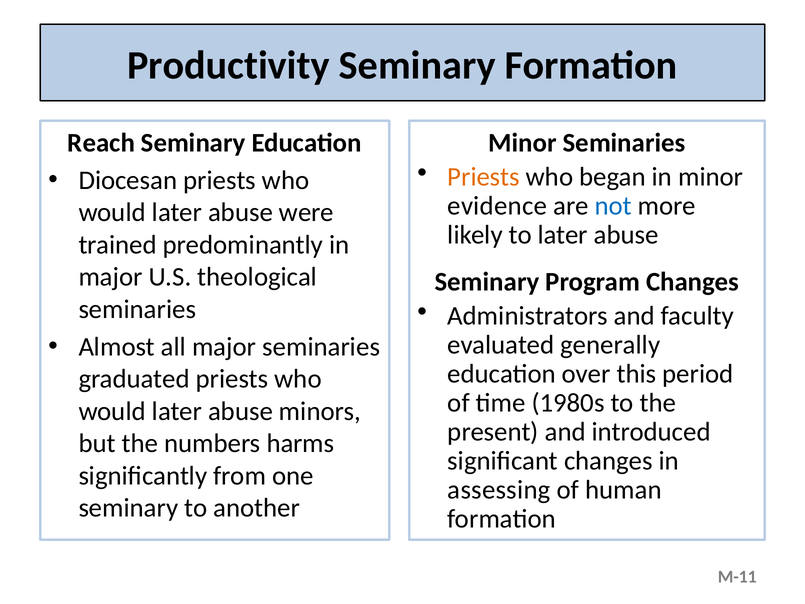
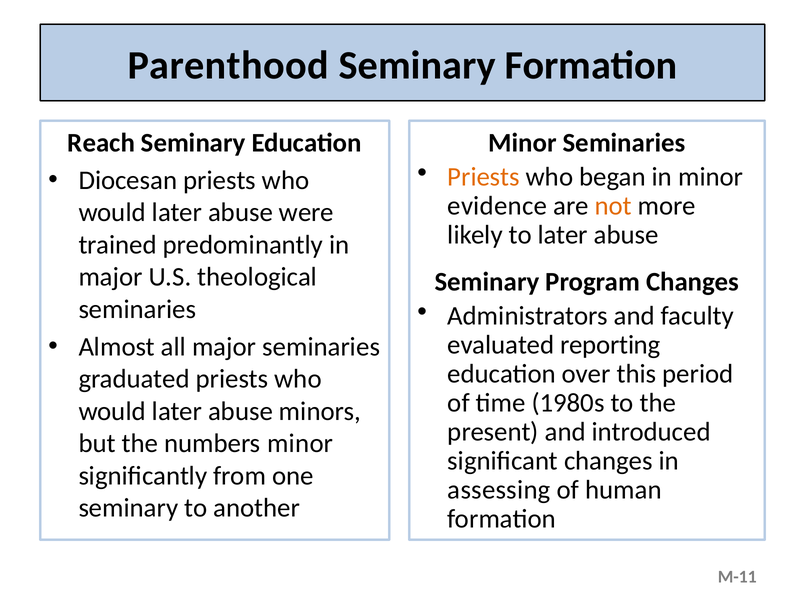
Productivity: Productivity -> Parenthood
not colour: blue -> orange
generally: generally -> reporting
numbers harms: harms -> minor
